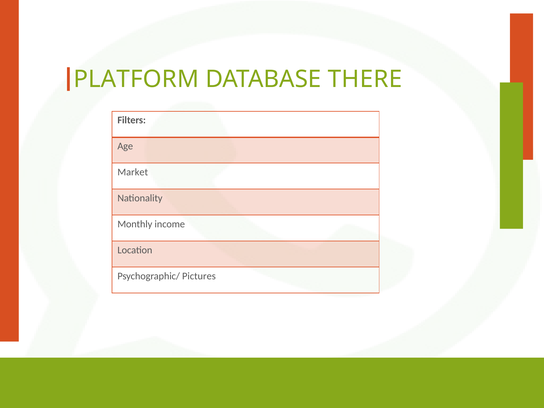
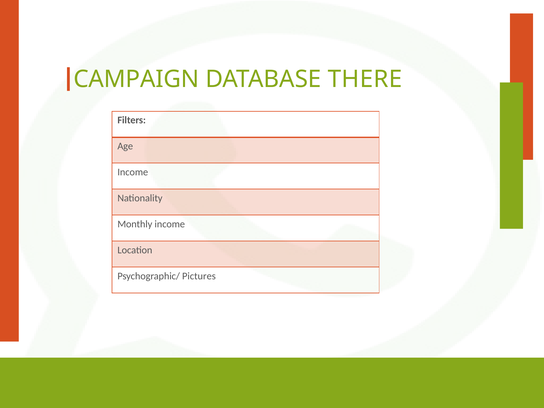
PLATFORM: PLATFORM -> CAMPAIGN
Market at (133, 172): Market -> Income
